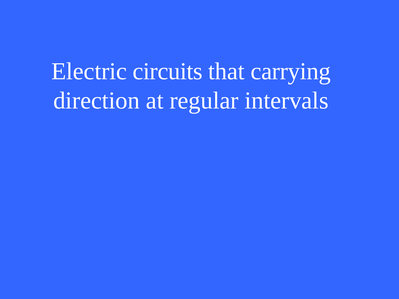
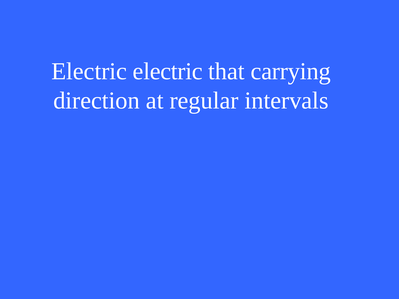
Electric circuits: circuits -> electric
